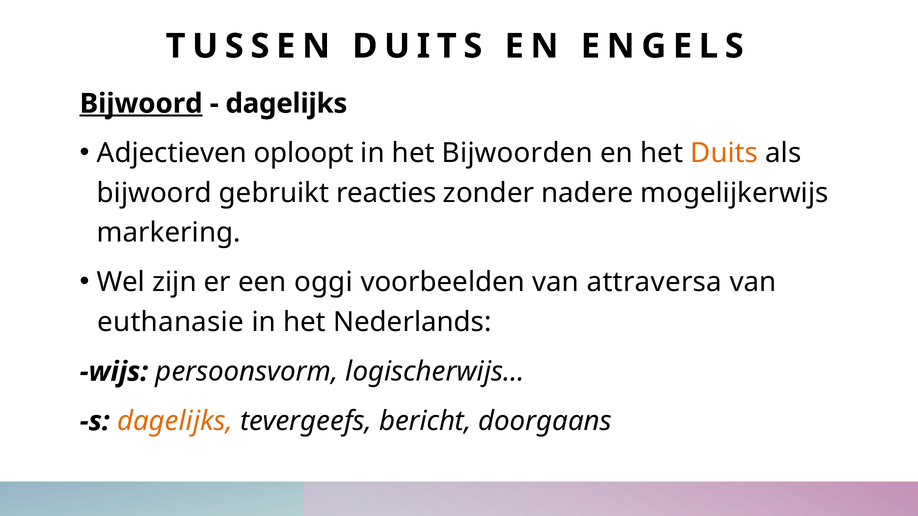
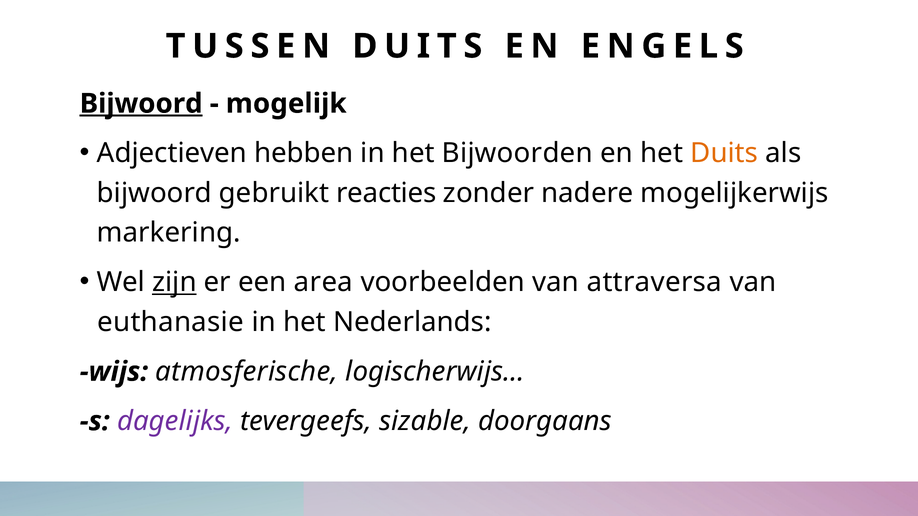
dagelijks at (286, 104): dagelijks -> mogelijk
oploopt: oploopt -> hebben
zijn underline: none -> present
oggi: oggi -> area
persoonsvorm: persoonsvorm -> atmosferische
dagelijks at (175, 421) colour: orange -> purple
bericht: bericht -> sizable
